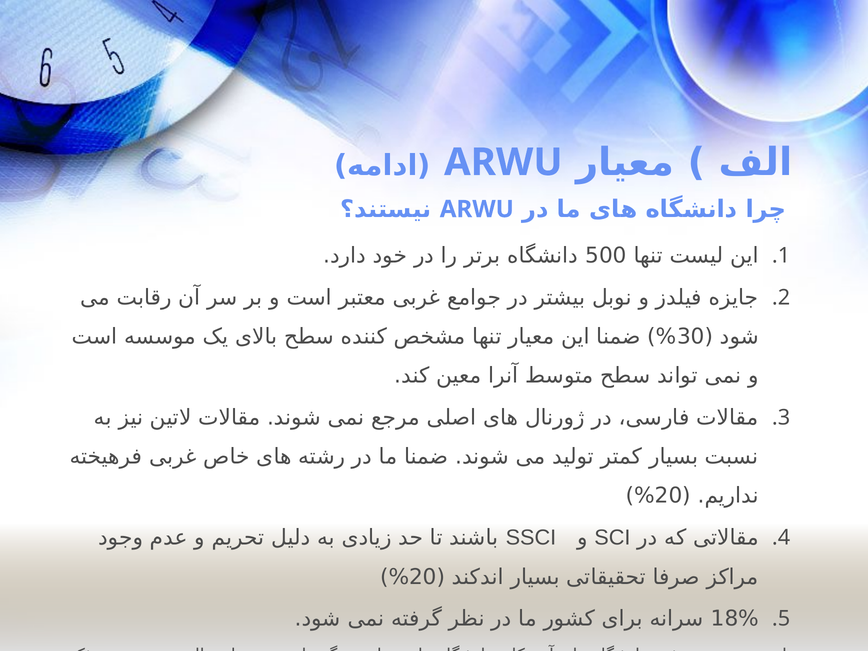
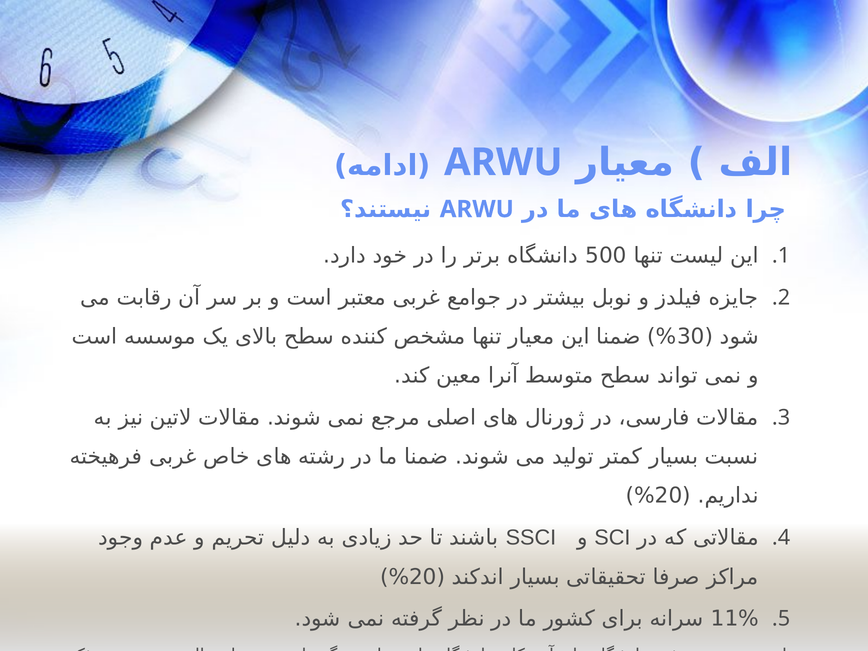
18%: 18% -> 11%
